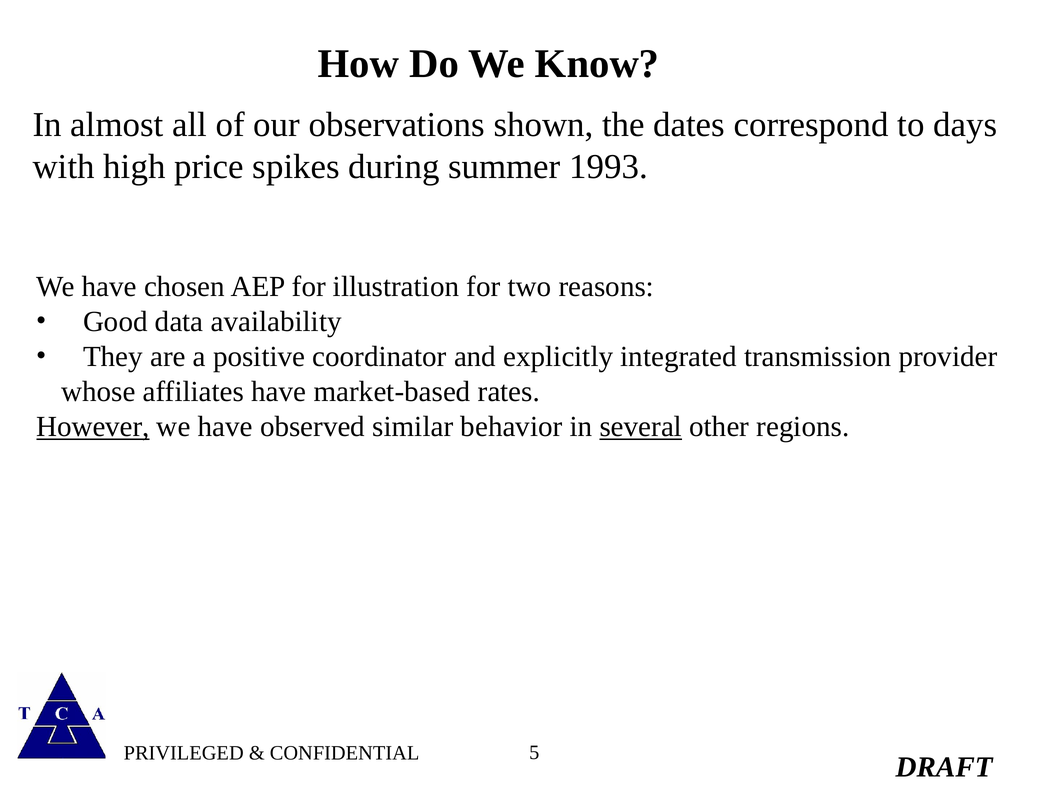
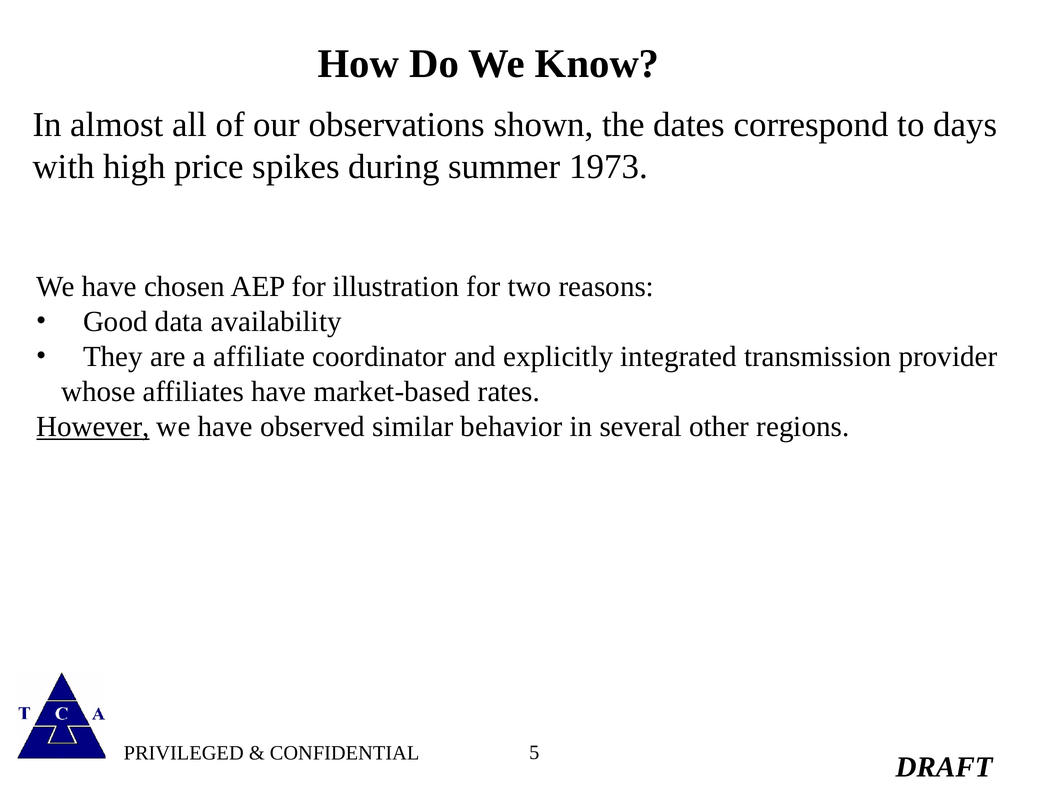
1993: 1993 -> 1973
positive: positive -> affiliate
several underline: present -> none
